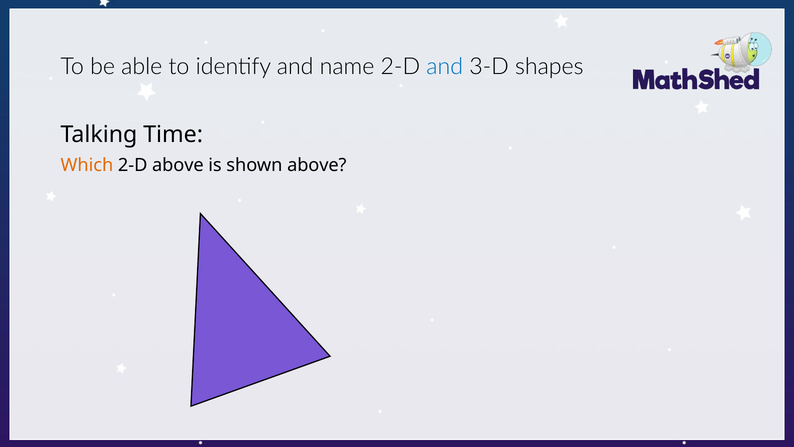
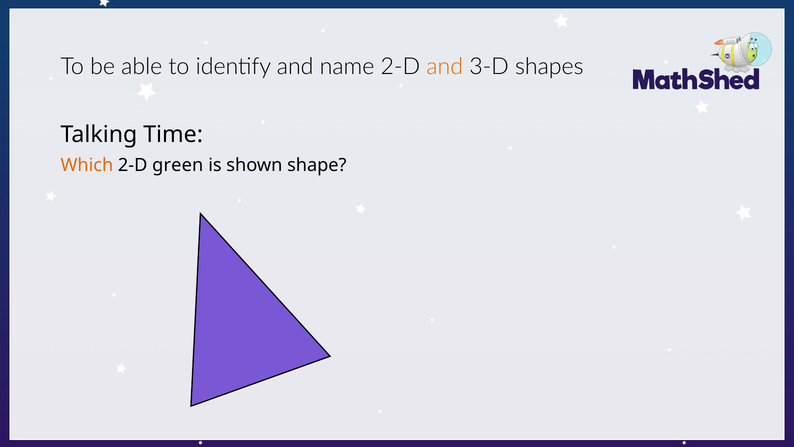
and at (445, 67) colour: blue -> orange
2-D above: above -> green
shown above: above -> shape
